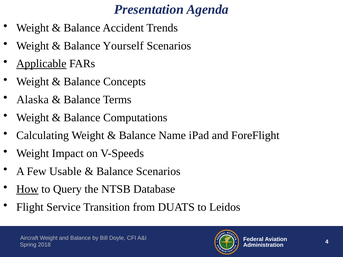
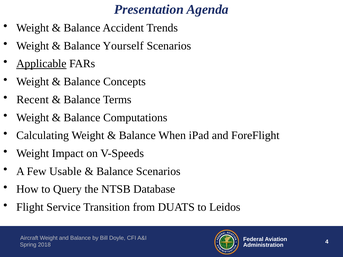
Alaska: Alaska -> Recent
Name: Name -> When
How underline: present -> none
